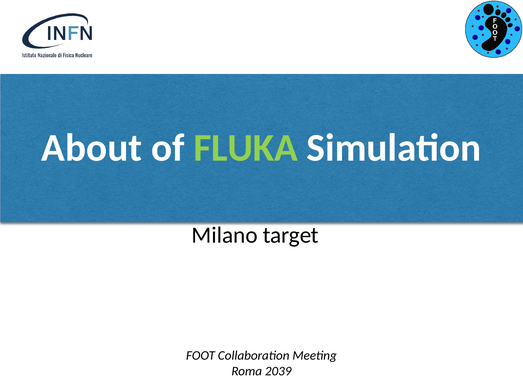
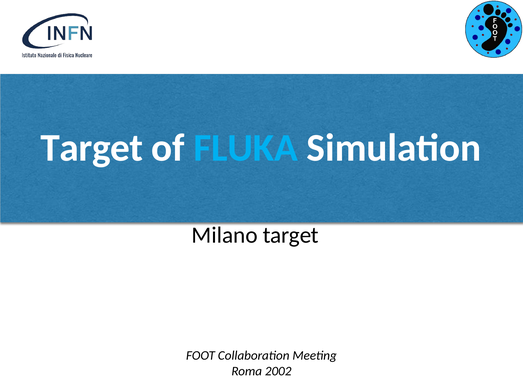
About at (92, 148): About -> Target
FLUKA colour: light green -> light blue
2039: 2039 -> 2002
